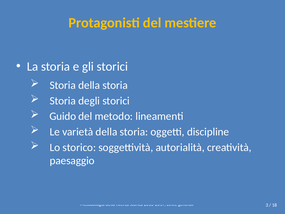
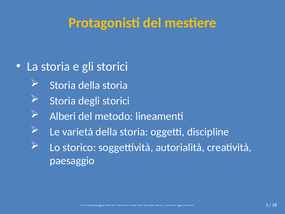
Guido: Guido -> Alberi
